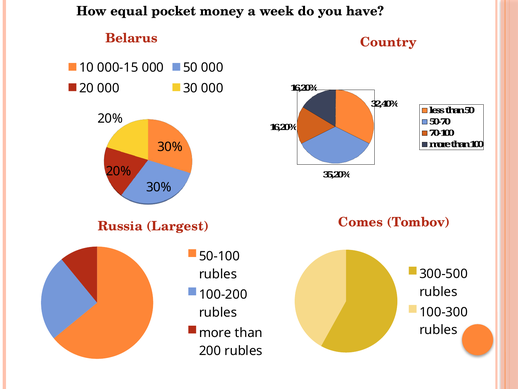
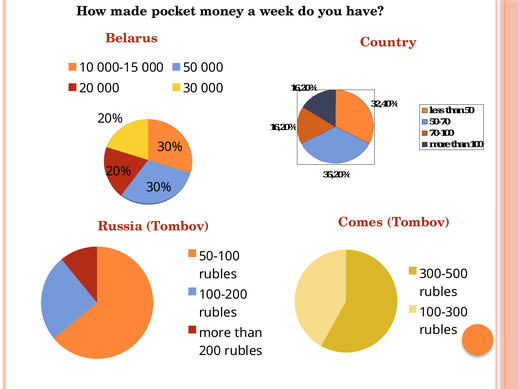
equal: equal -> made
Russia Largest: Largest -> Tombov
